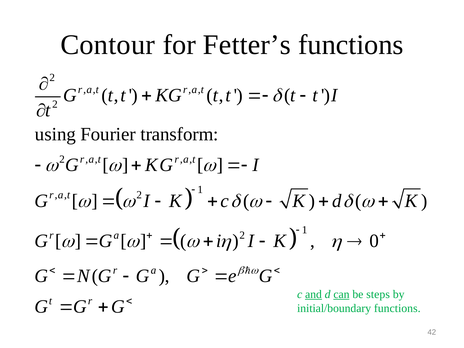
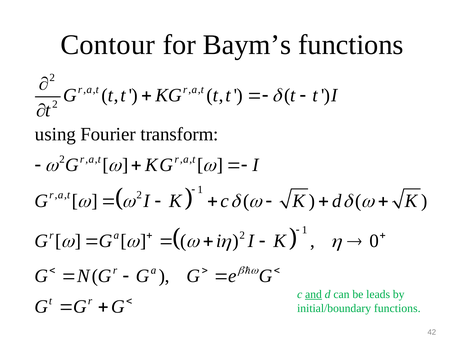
Fetter’s: Fetter’s -> Baym’s
can underline: present -> none
steps: steps -> leads
